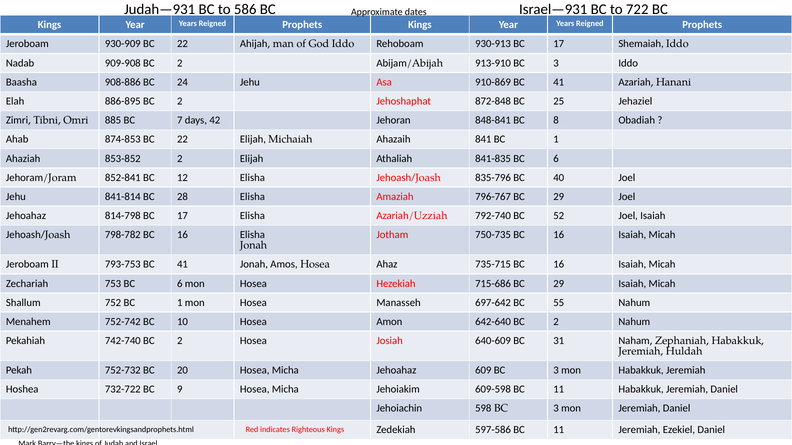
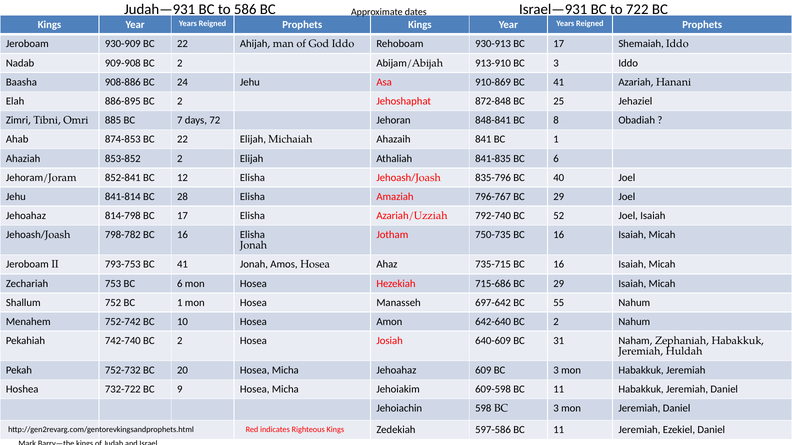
42: 42 -> 72
